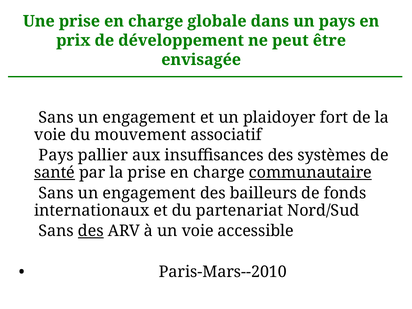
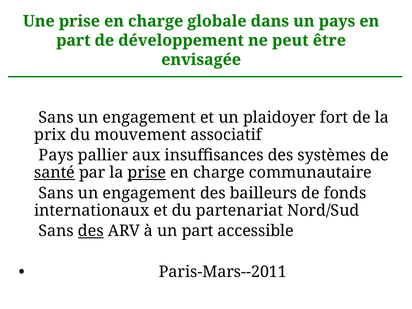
prix at (73, 40): prix -> part
voie at (50, 135): voie -> prix
prise at (147, 173) underline: none -> present
communautaire underline: present -> none
un voie: voie -> part
Paris-Mars--2010: Paris-Mars--2010 -> Paris-Mars--2011
